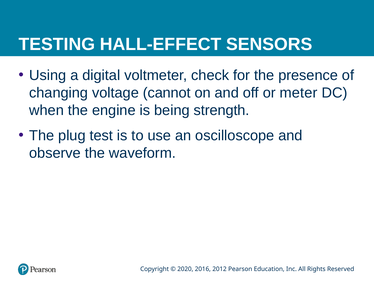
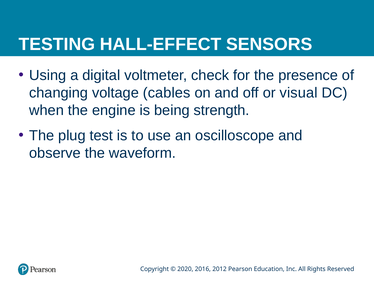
cannot: cannot -> cables
meter: meter -> visual
